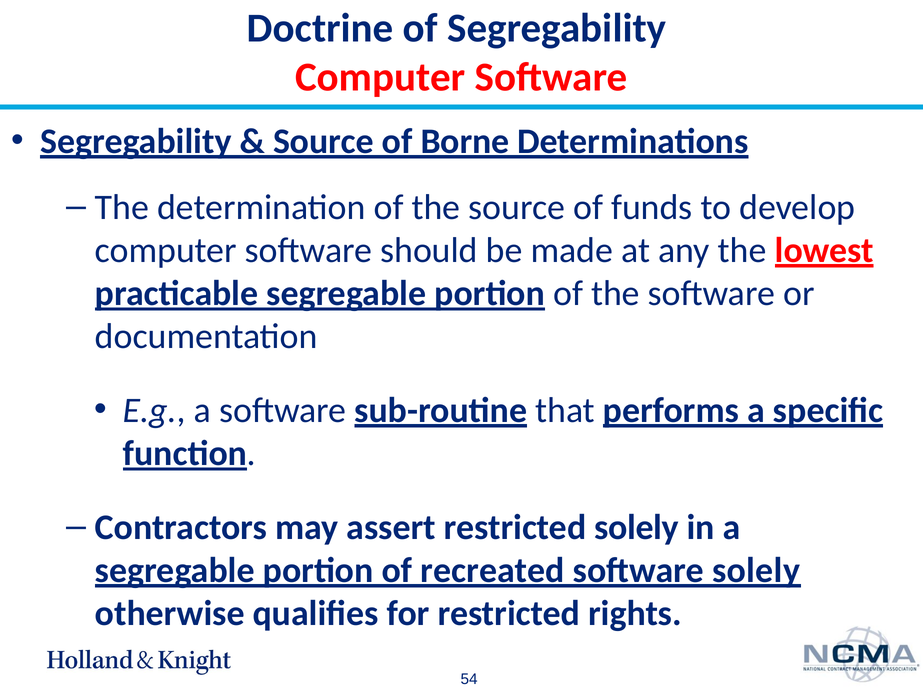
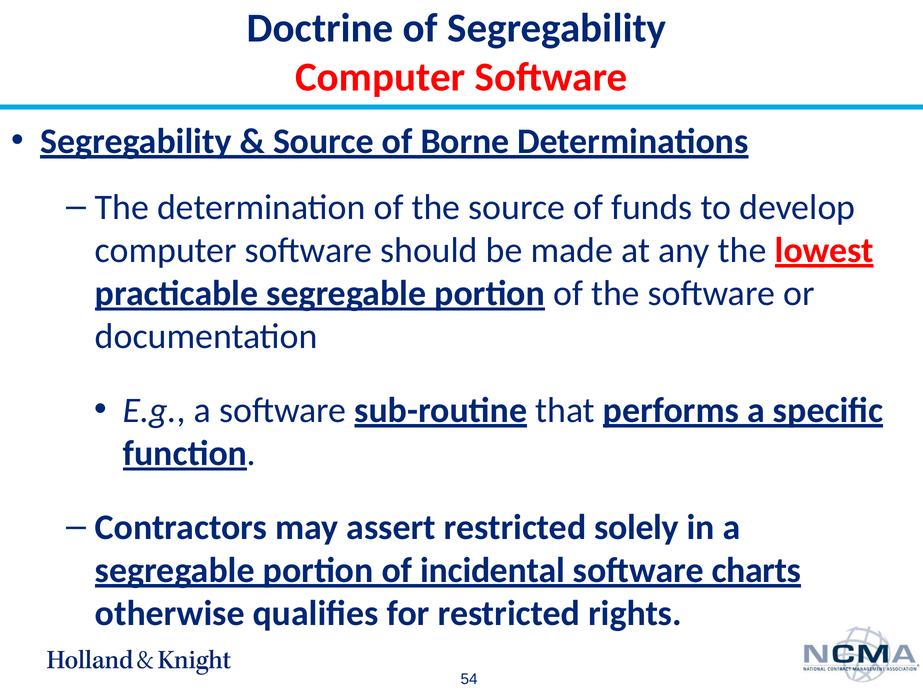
recreated: recreated -> incidental
software solely: solely -> charts
